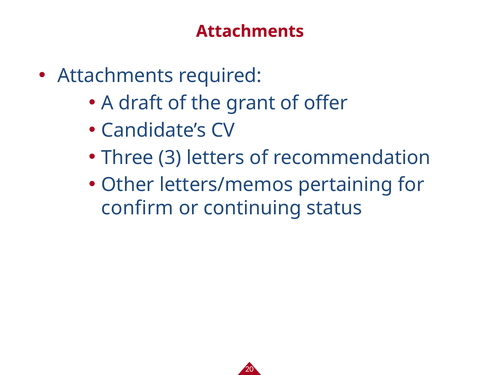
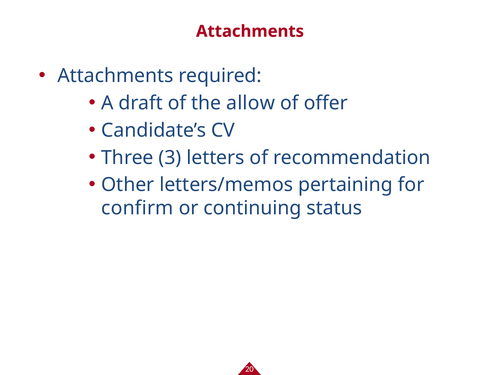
grant: grant -> allow
